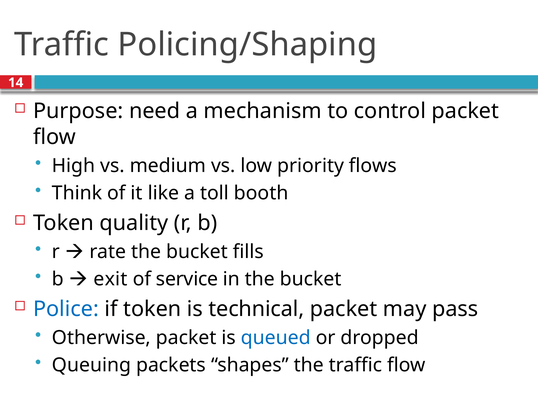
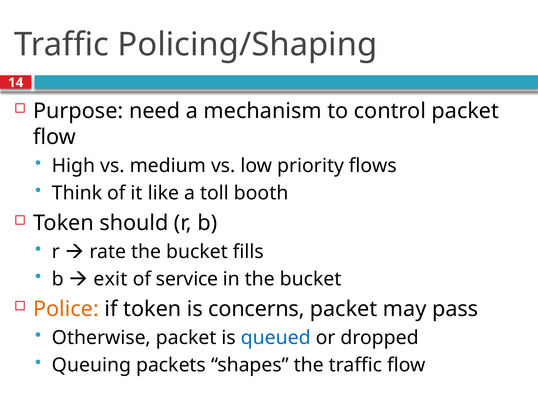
quality: quality -> should
Police colour: blue -> orange
technical: technical -> concerns
